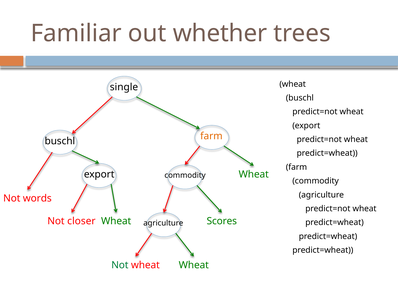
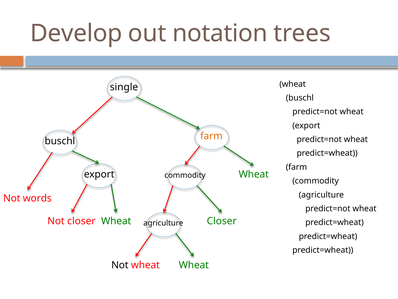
Familiar: Familiar -> Develop
whether: whether -> notation
Scores at (222, 221): Scores -> Closer
Not at (120, 265) colour: green -> black
